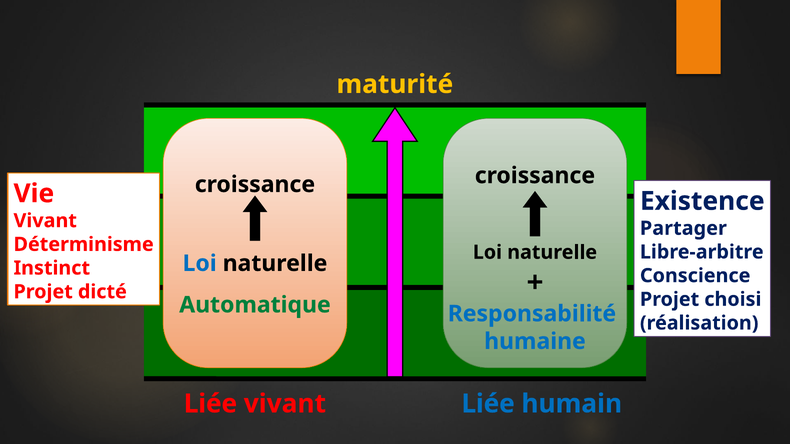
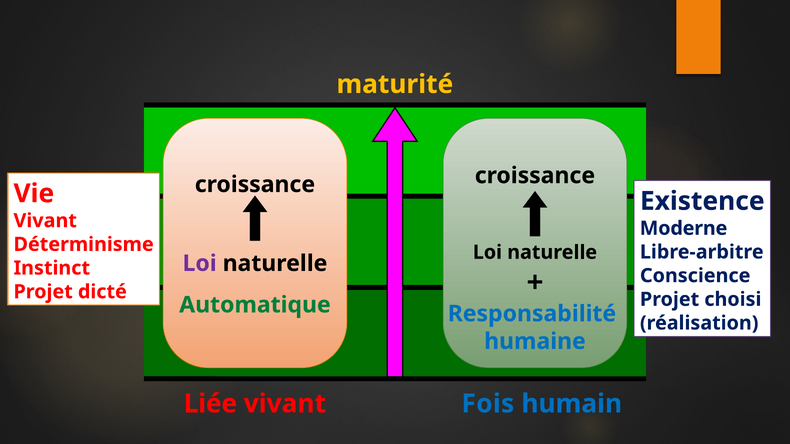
Partager: Partager -> Moderne
Loi at (200, 264) colour: blue -> purple
vivant Liée: Liée -> Fois
